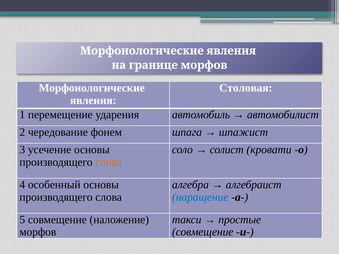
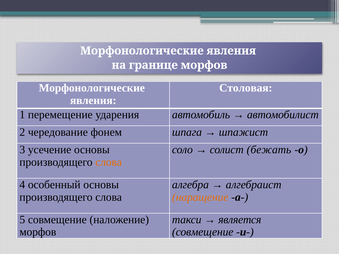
кровати: кровати -> бежать
наращение colour: blue -> orange
простые: простые -> является
